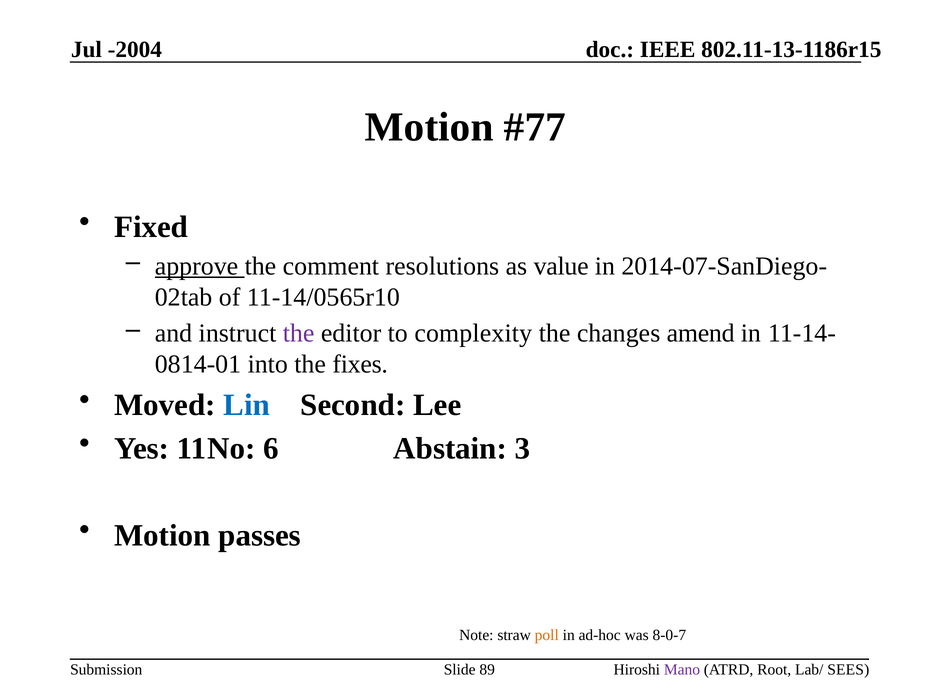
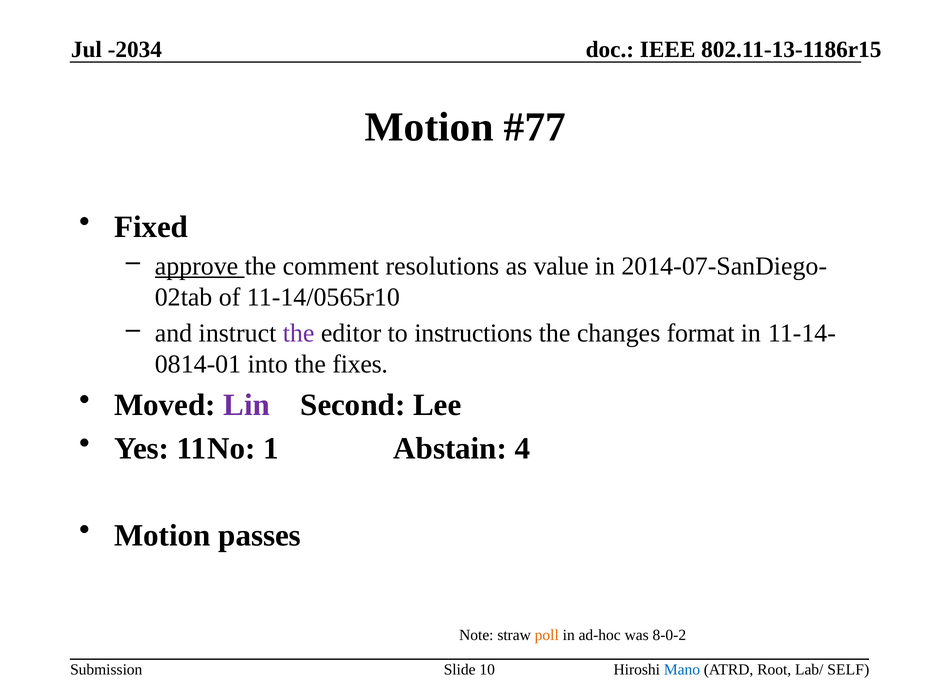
-2004: -2004 -> -2034
complexity: complexity -> instructions
amend: amend -> format
Lin colour: blue -> purple
6: 6 -> 1
3: 3 -> 4
8-0-7: 8-0-7 -> 8-0-2
89: 89 -> 10
Mano colour: purple -> blue
SEES: SEES -> SELF
